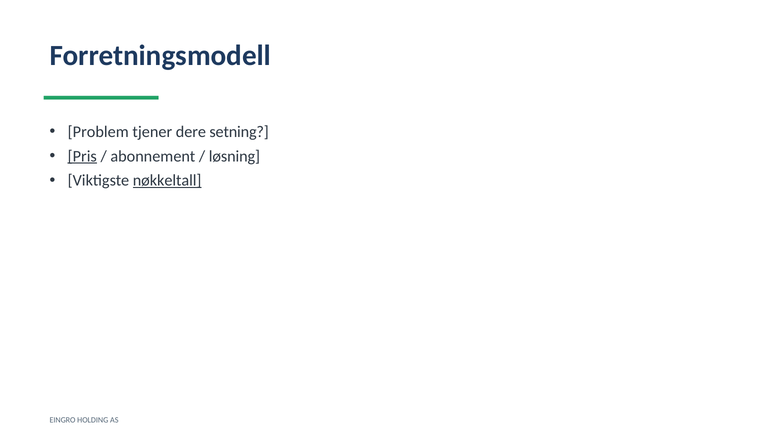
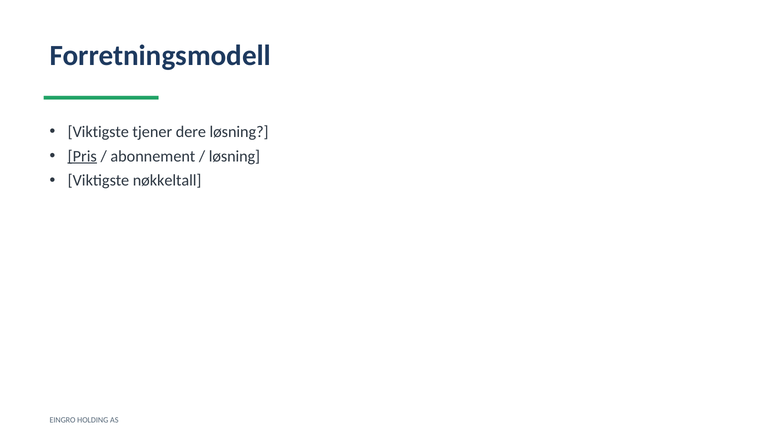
Problem at (98, 132): Problem -> Viktigste
dere setning: setning -> løsning
nøkkeltall underline: present -> none
